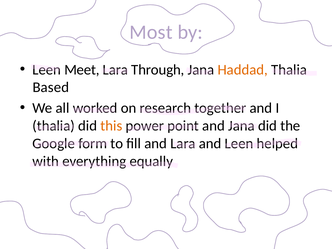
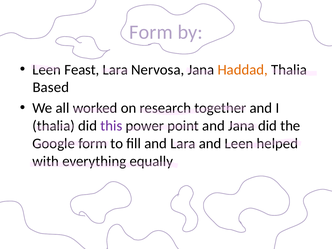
Most at (151, 32): Most -> Form
Meet: Meet -> Feast
Through: Through -> Nervosa
this colour: orange -> purple
